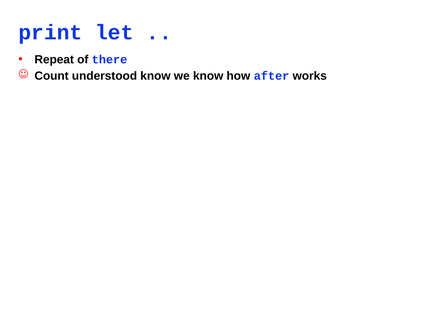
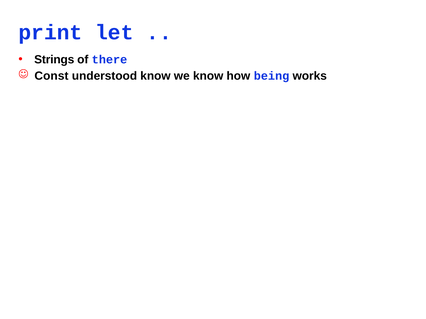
Repeat: Repeat -> Strings
Count: Count -> Const
after: after -> being
